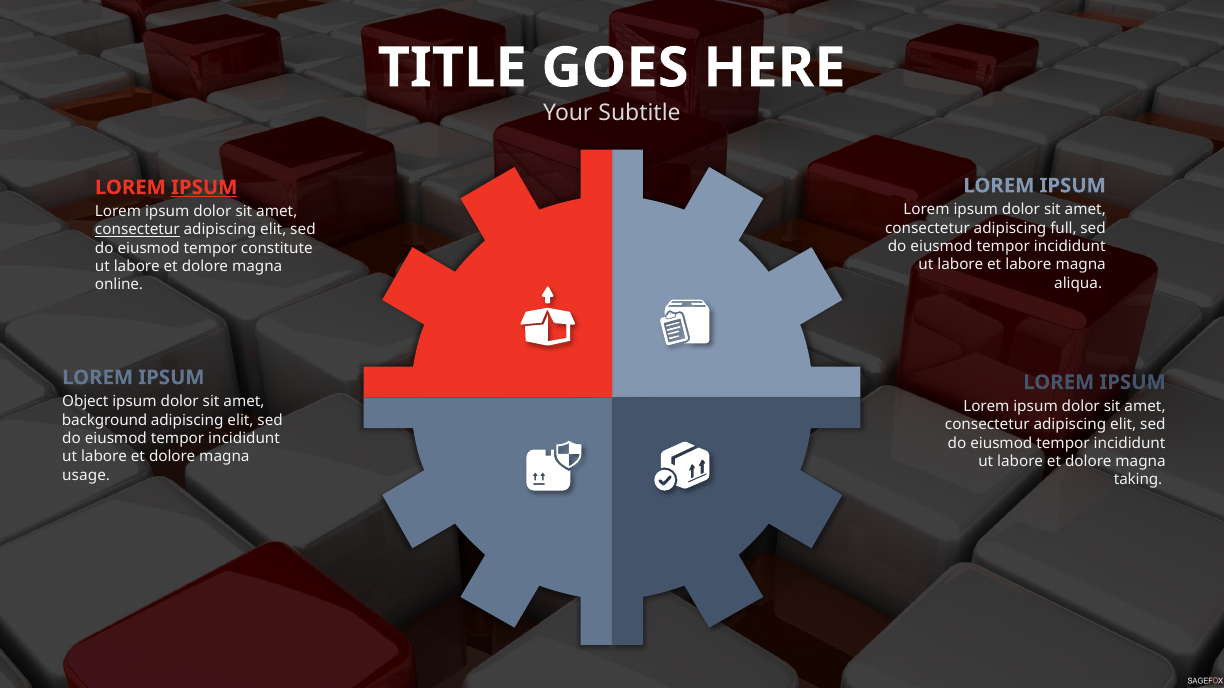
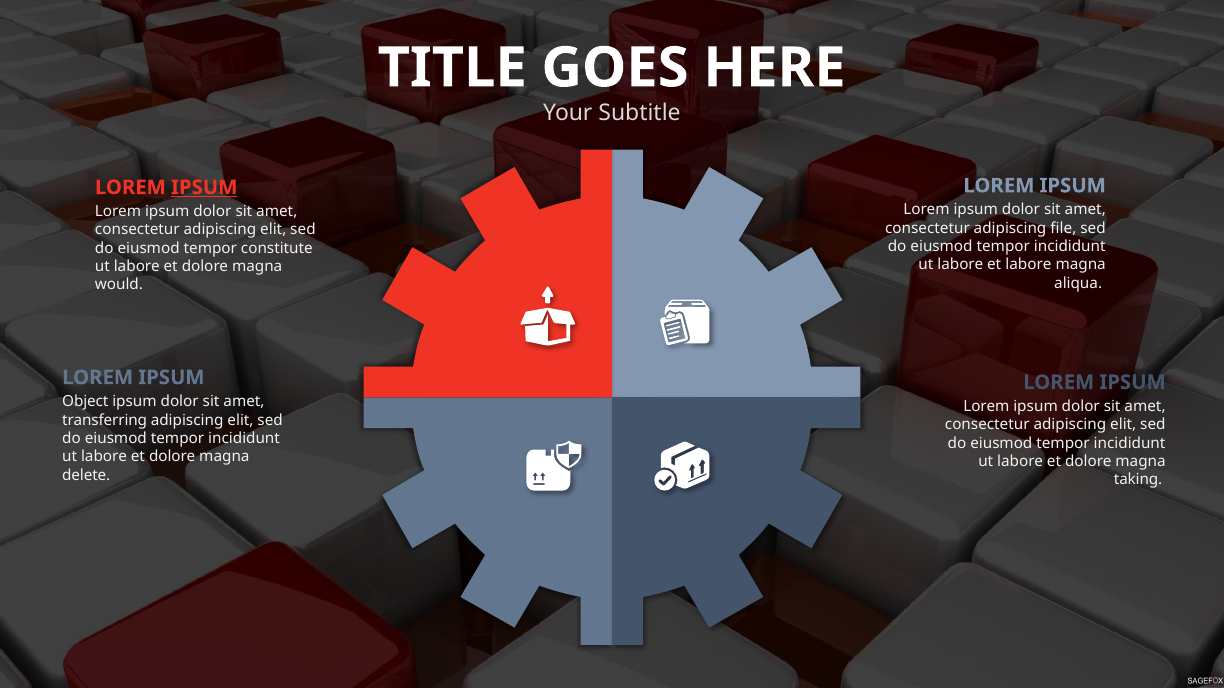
full: full -> file
consectetur at (137, 230) underline: present -> none
online: online -> would
background: background -> transferring
usage: usage -> delete
